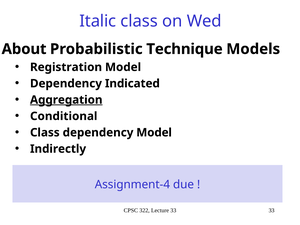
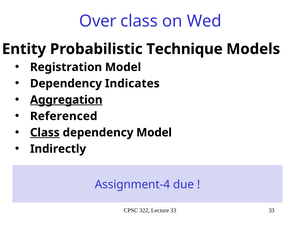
Italic: Italic -> Over
About: About -> Entity
Indicated: Indicated -> Indicates
Conditional: Conditional -> Referenced
Class at (45, 133) underline: none -> present
